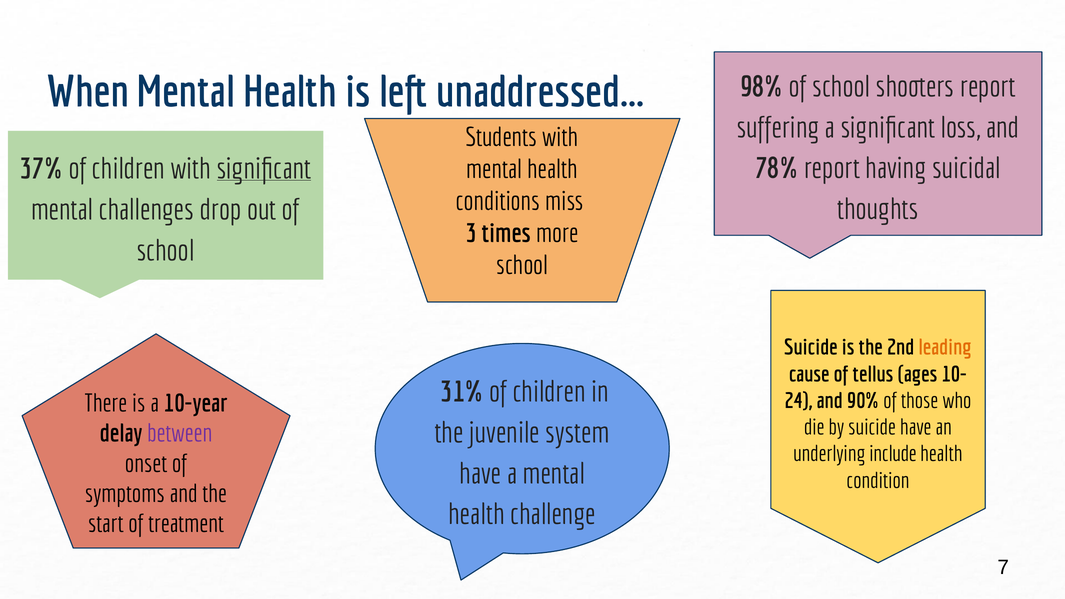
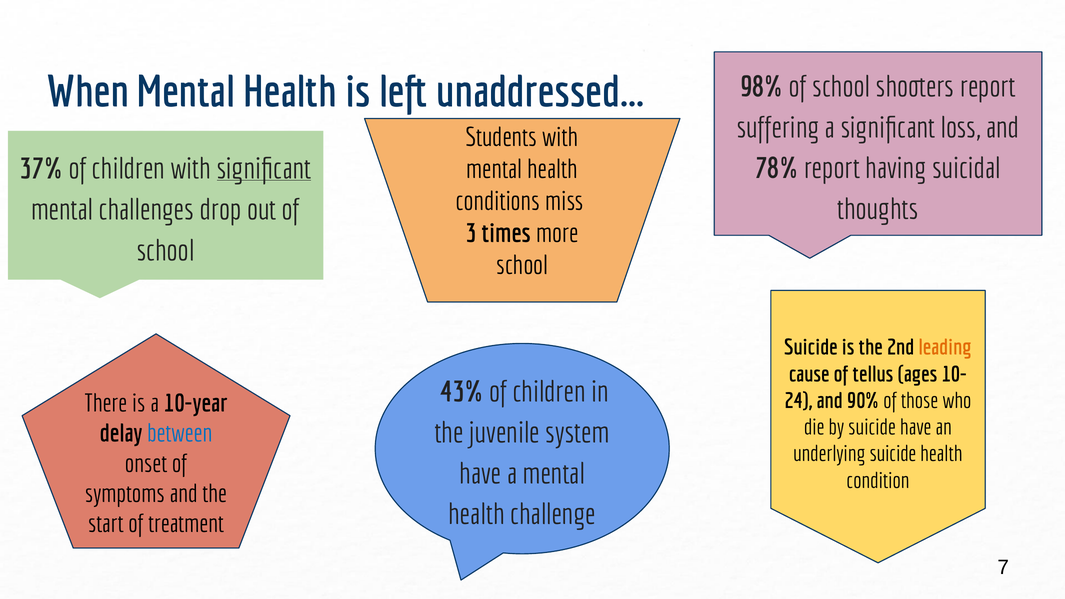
31%: 31% -> 43%
between colour: purple -> blue
underlying include: include -> suicide
